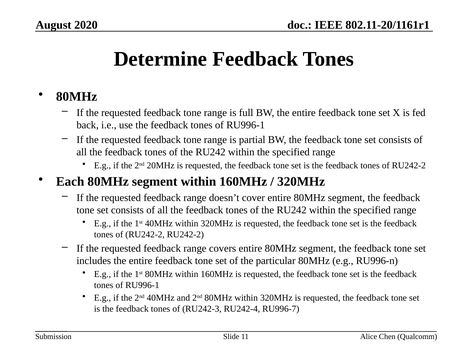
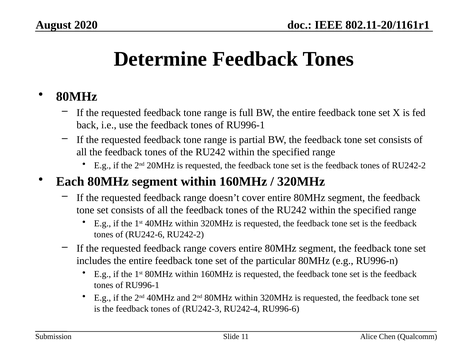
RU242-2 at (145, 234): RU242-2 -> RU242-6
RU996-7: RU996-7 -> RU996-6
